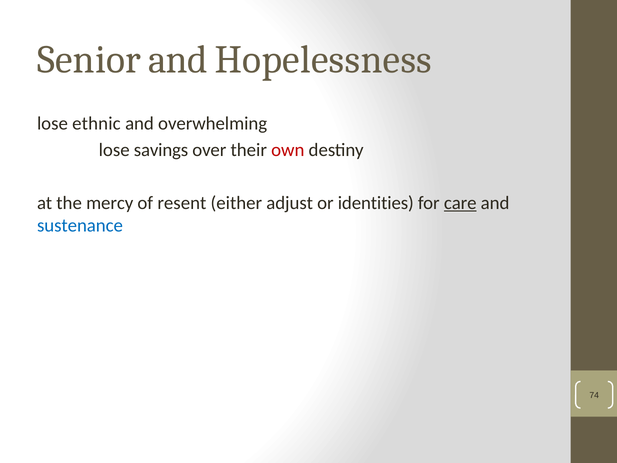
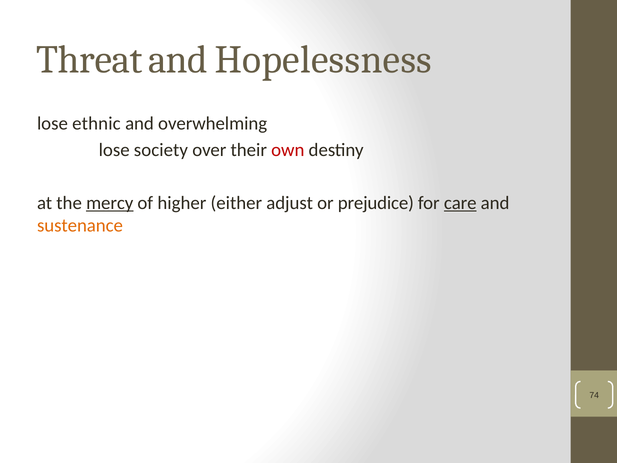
Senior: Senior -> Threat
savings: savings -> society
mercy underline: none -> present
resent: resent -> higher
identities: identities -> prejudice
sustenance colour: blue -> orange
